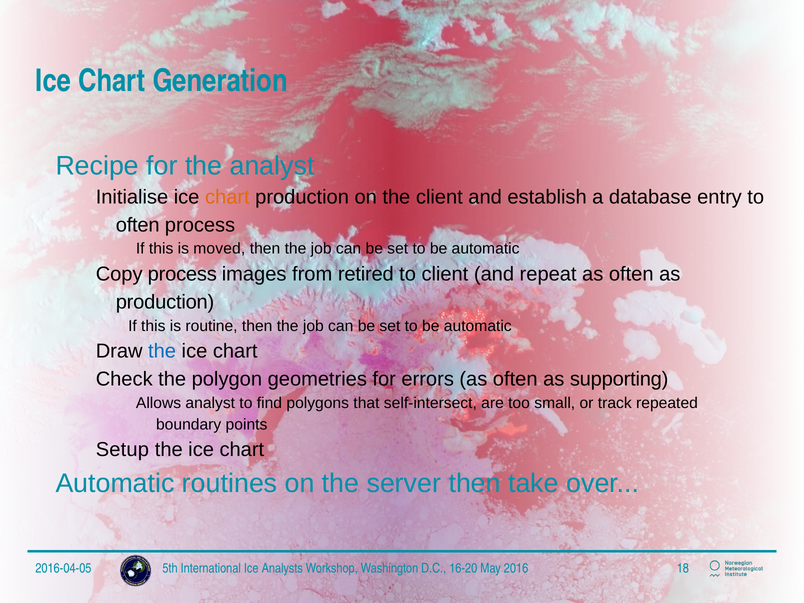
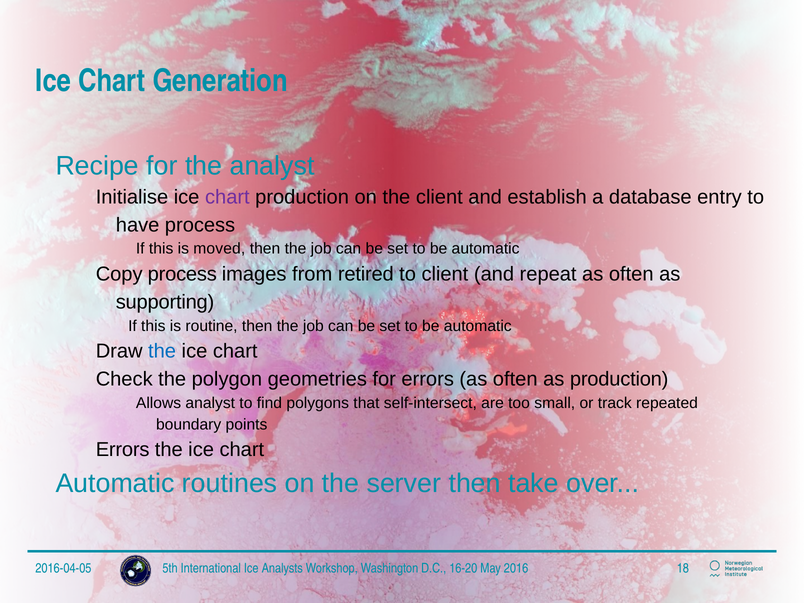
chart at (227, 197) colour: orange -> purple
often at (138, 225): often -> have
production at (165, 302): production -> supporting
as supporting: supporting -> production
Setup at (122, 450): Setup -> Errors
